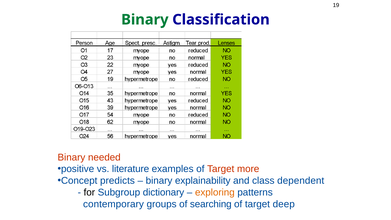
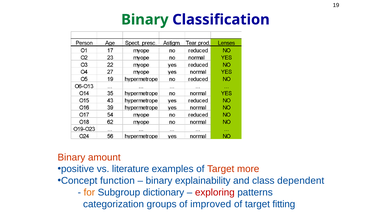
needed: needed -> amount
predicts: predicts -> function
for colour: black -> orange
exploring colour: orange -> red
contemporary: contemporary -> categorization
searching: searching -> improved
deep: deep -> fitting
